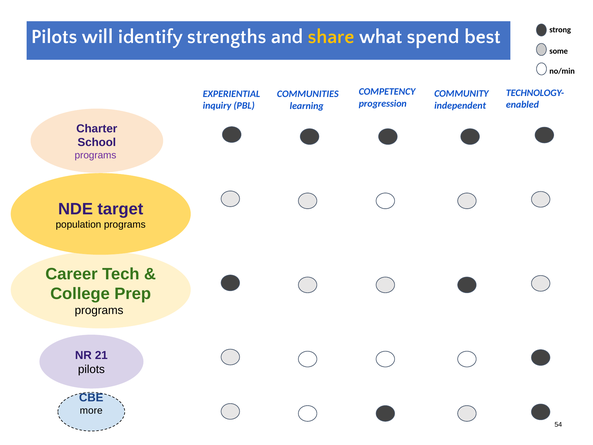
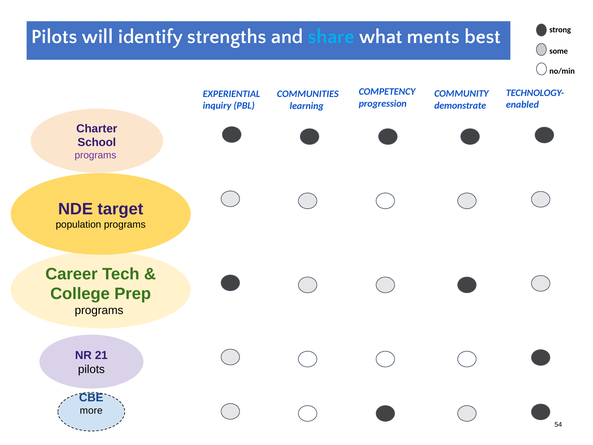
share colour: yellow -> light blue
spend: spend -> ments
independent: independent -> demonstrate
